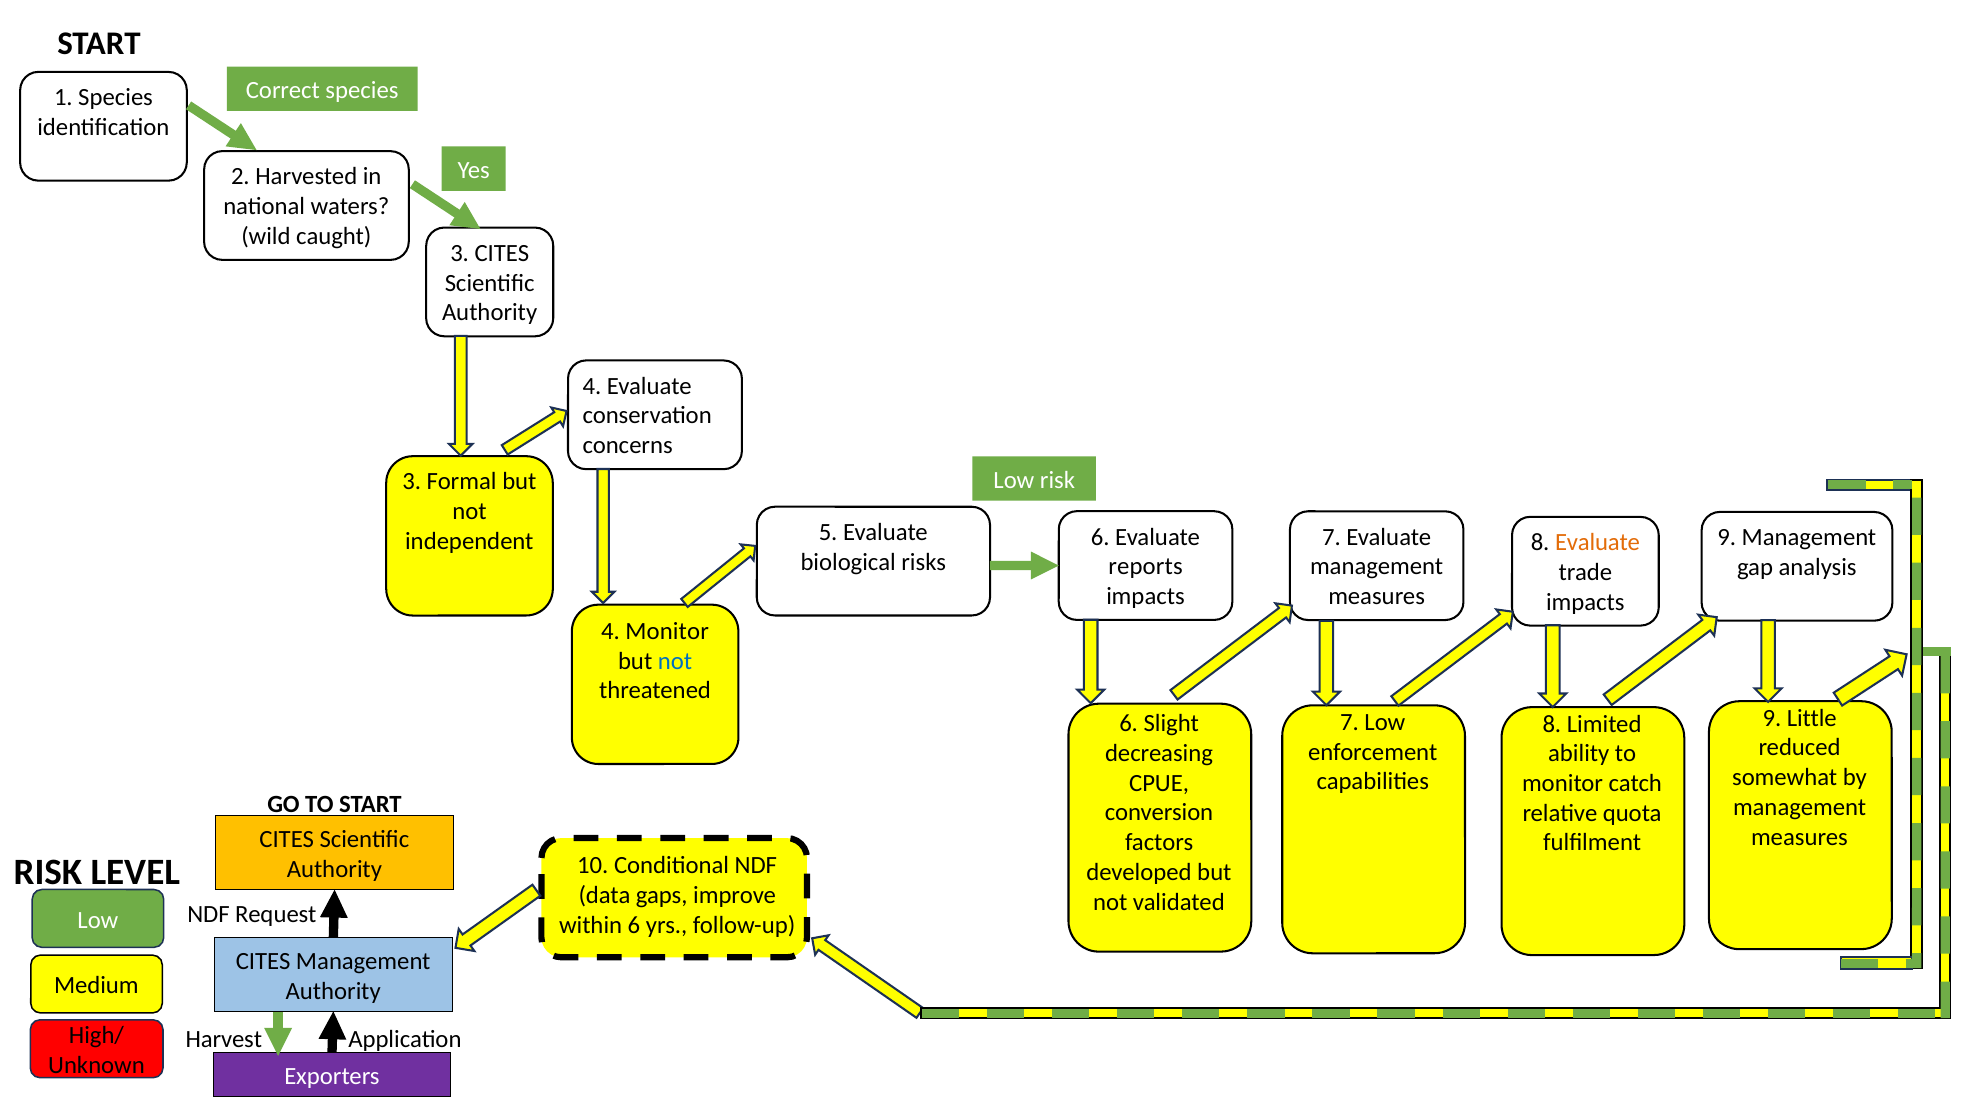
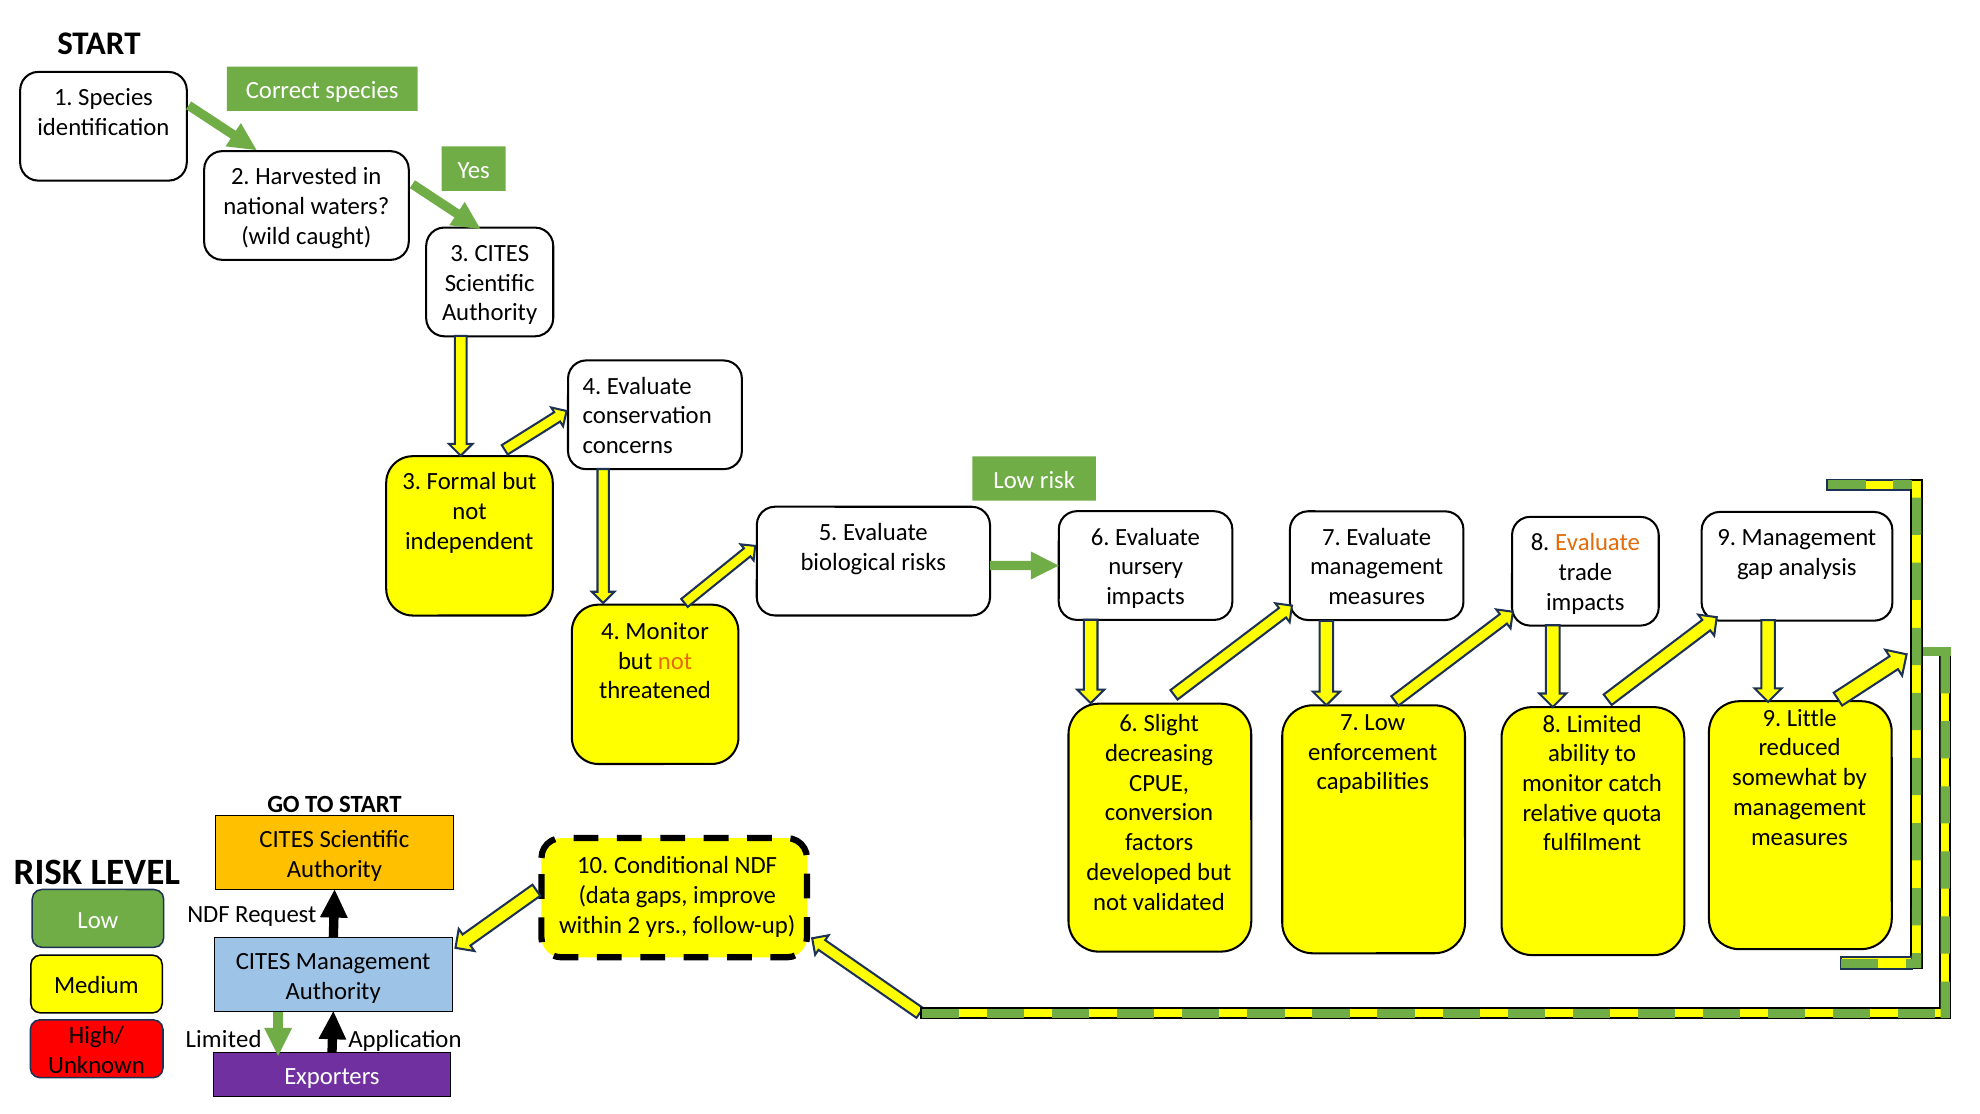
reports: reports -> nursery
not at (675, 661) colour: blue -> orange
within 6: 6 -> 2
Harvest at (224, 1039): Harvest -> Limited
